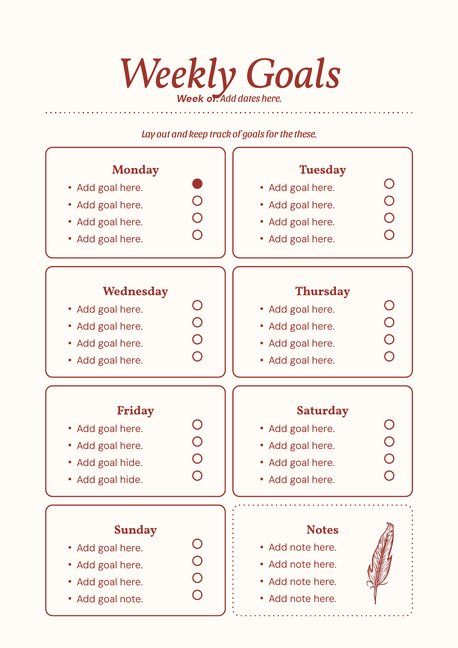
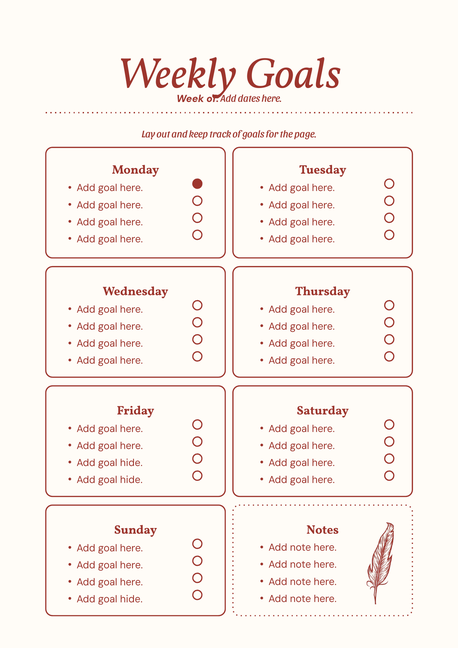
these: these -> page
note at (131, 599): note -> hide
